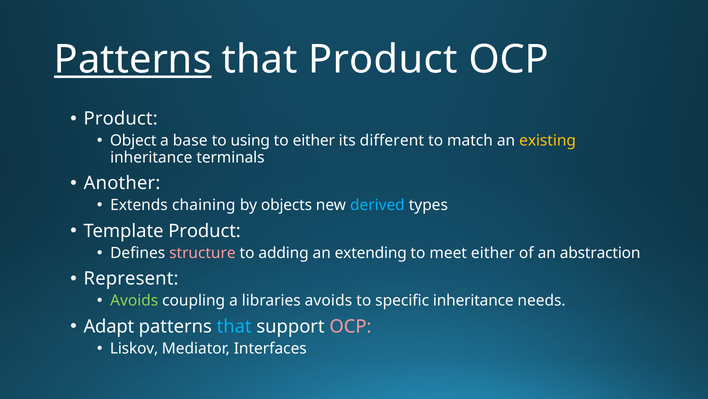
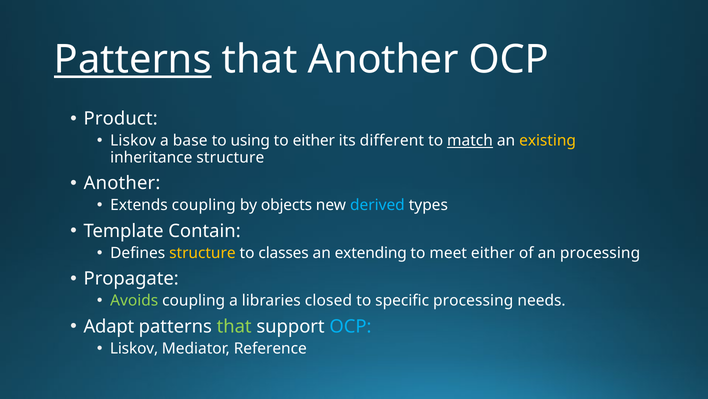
that Product: Product -> Another
Object at (133, 141): Object -> Liskov
match underline: none -> present
inheritance terminals: terminals -> structure
Extends chaining: chaining -> coupling
Template Product: Product -> Contain
structure at (202, 253) colour: pink -> yellow
adding: adding -> classes
an abstraction: abstraction -> processing
Represent: Represent -> Propagate
libraries avoids: avoids -> closed
specific inheritance: inheritance -> processing
that at (234, 326) colour: light blue -> light green
OCP at (350, 326) colour: pink -> light blue
Interfaces: Interfaces -> Reference
